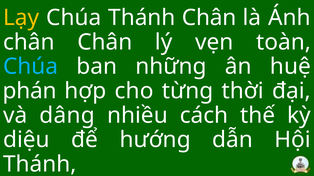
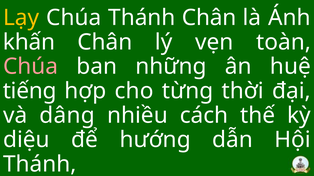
chân at (29, 42): chân -> khấn
Chúa at (31, 67) colour: light blue -> pink
phán: phán -> tiếng
